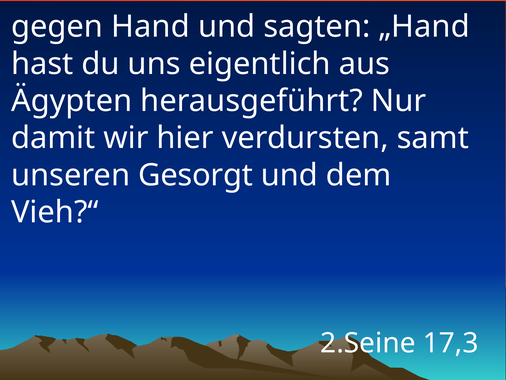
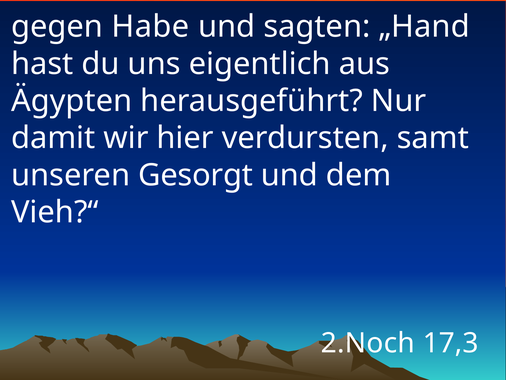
Hand: Hand -> Habe
2.Seine: 2.Seine -> 2.Noch
